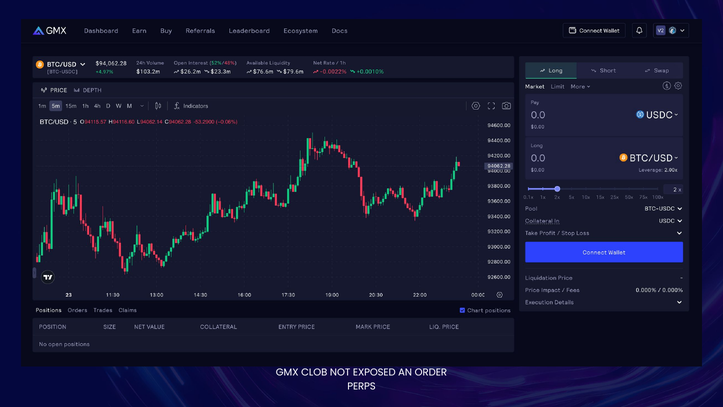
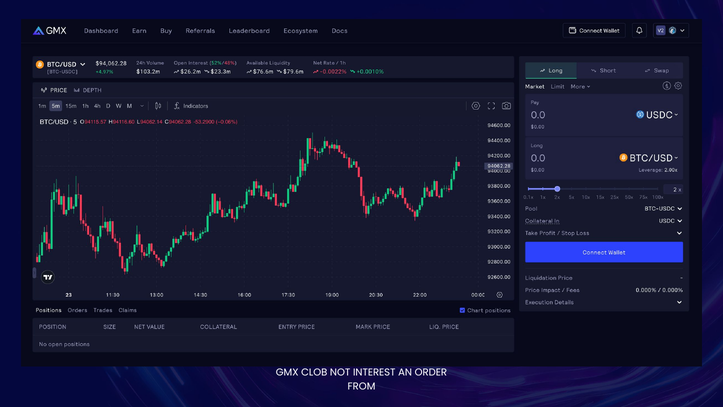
EXPOSED: EXPOSED -> INTEREST
PERPS: PERPS -> FROM
